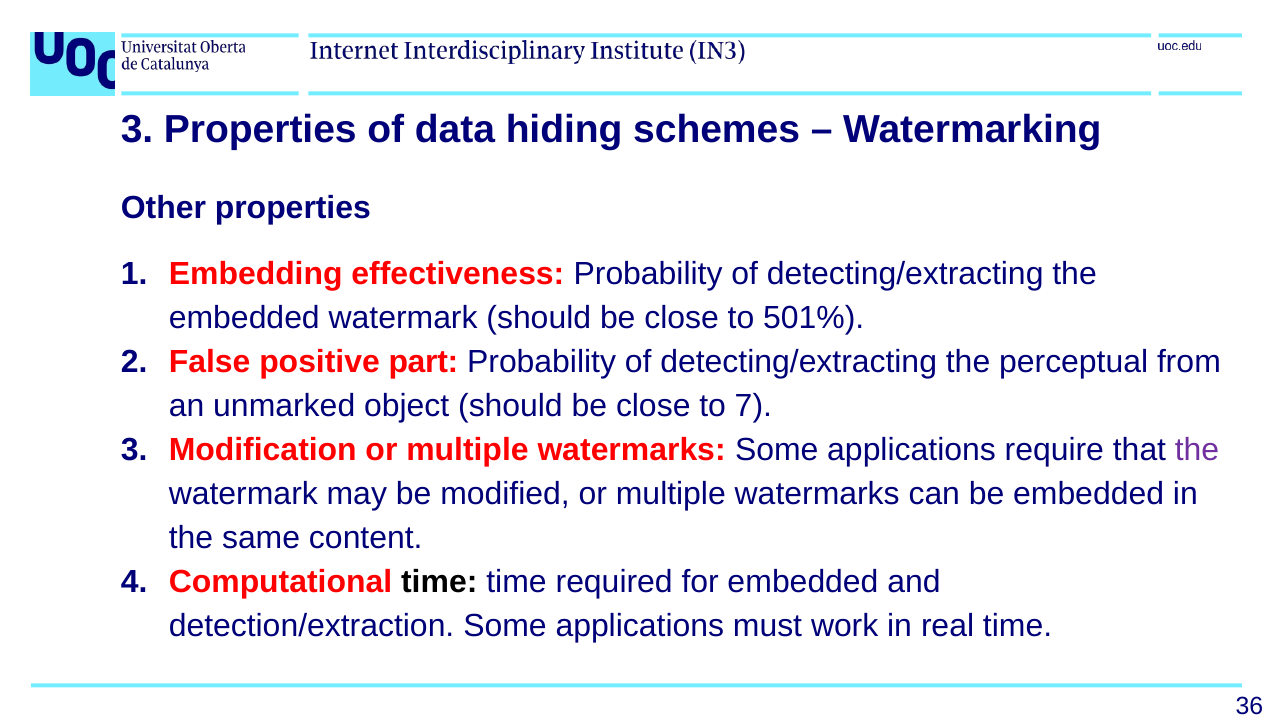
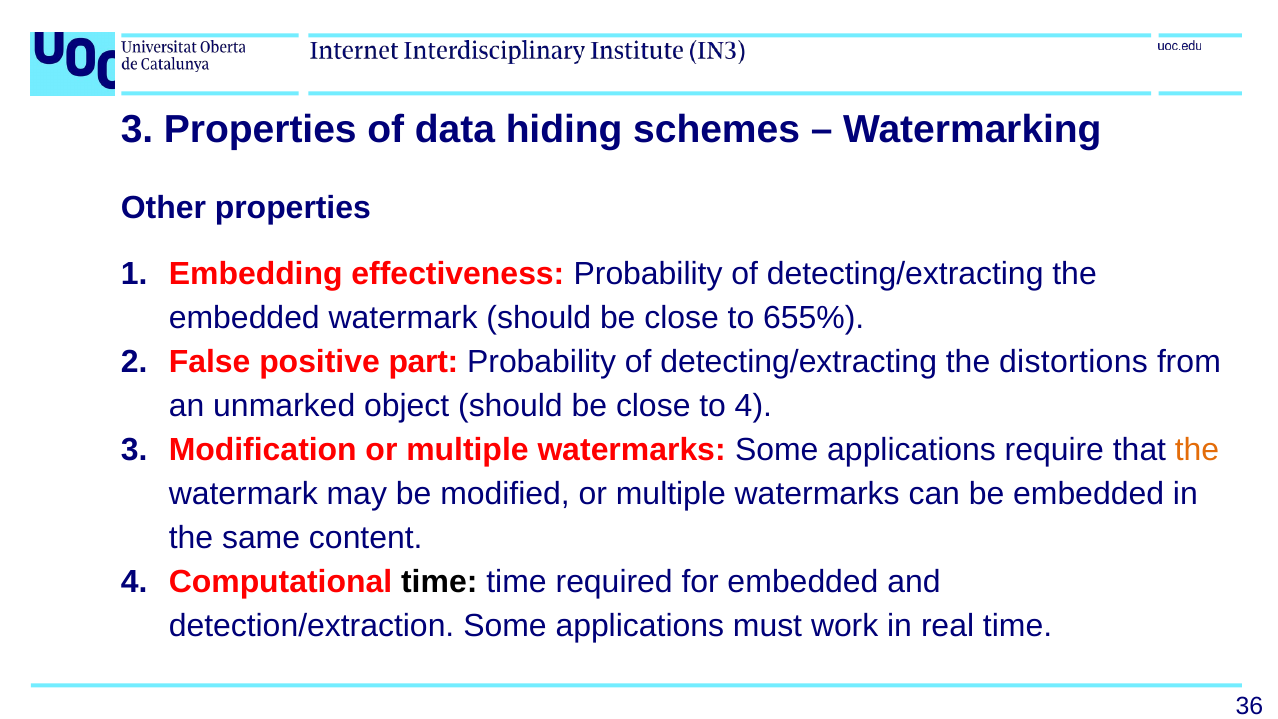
501%: 501% -> 655%
perceptual: perceptual -> distortions
to 7: 7 -> 4
the at (1197, 450) colour: purple -> orange
